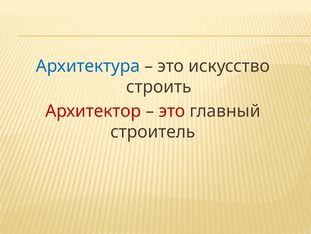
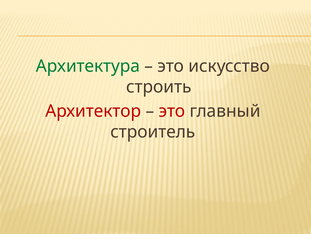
Архитектура colour: blue -> green
